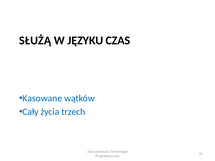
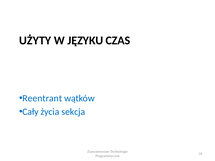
SŁUŻĄ: SŁUŻĄ -> UŻYTY
Kasowane: Kasowane -> Reentrant
trzech: trzech -> sekcja
